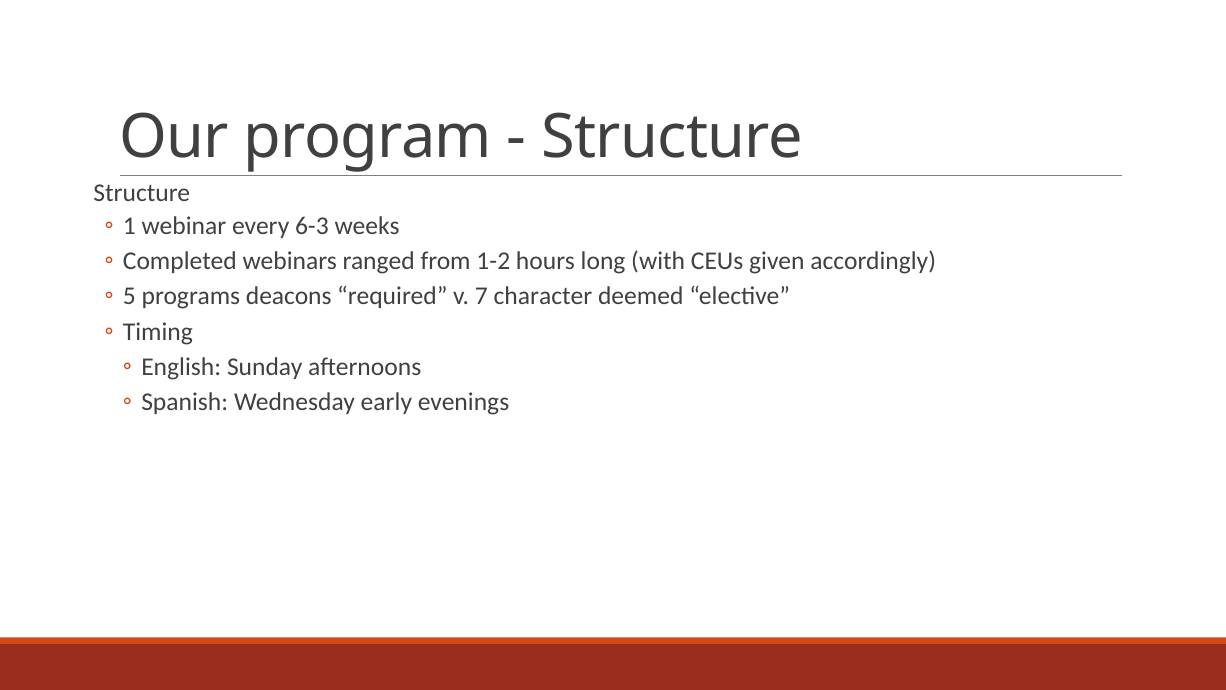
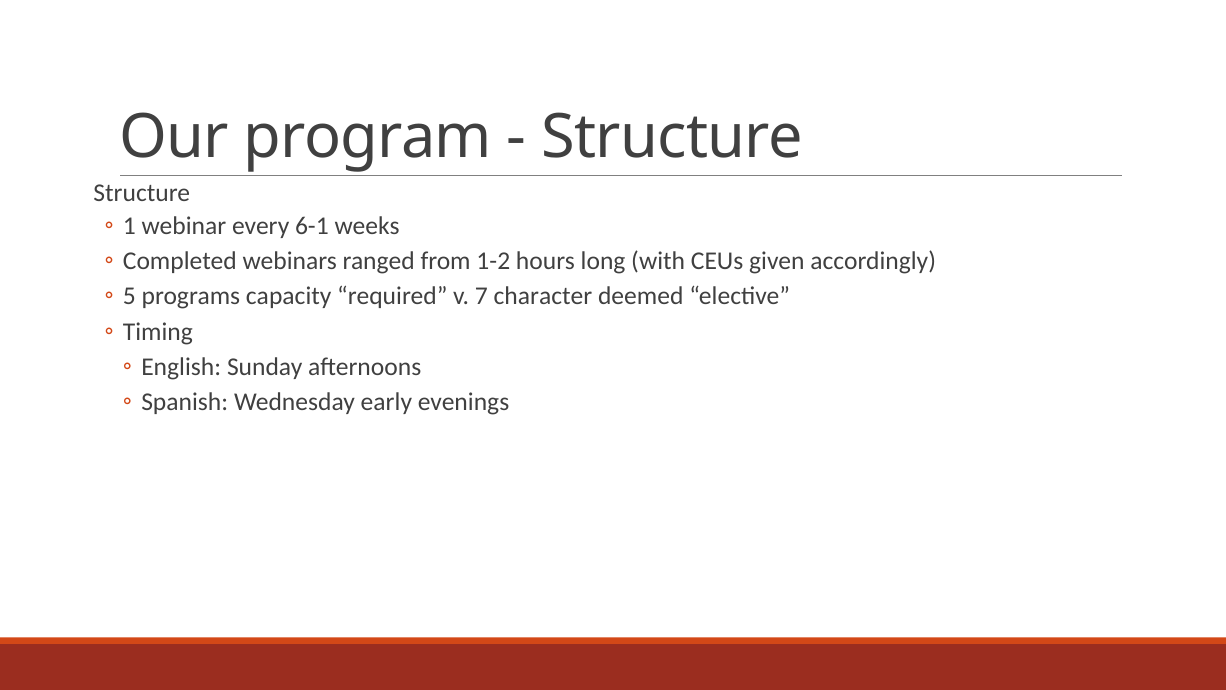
6-3: 6-3 -> 6-1
deacons: deacons -> capacity
